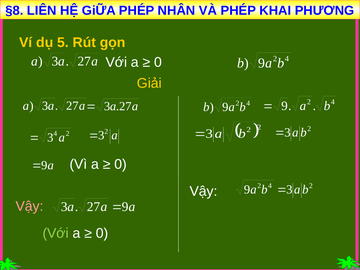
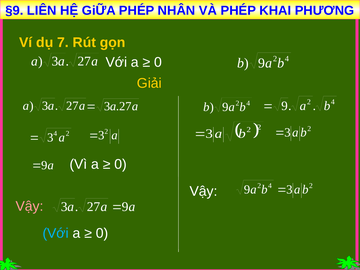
§8: §8 -> §9
5: 5 -> 7
Với at (56, 233) colour: light green -> light blue
